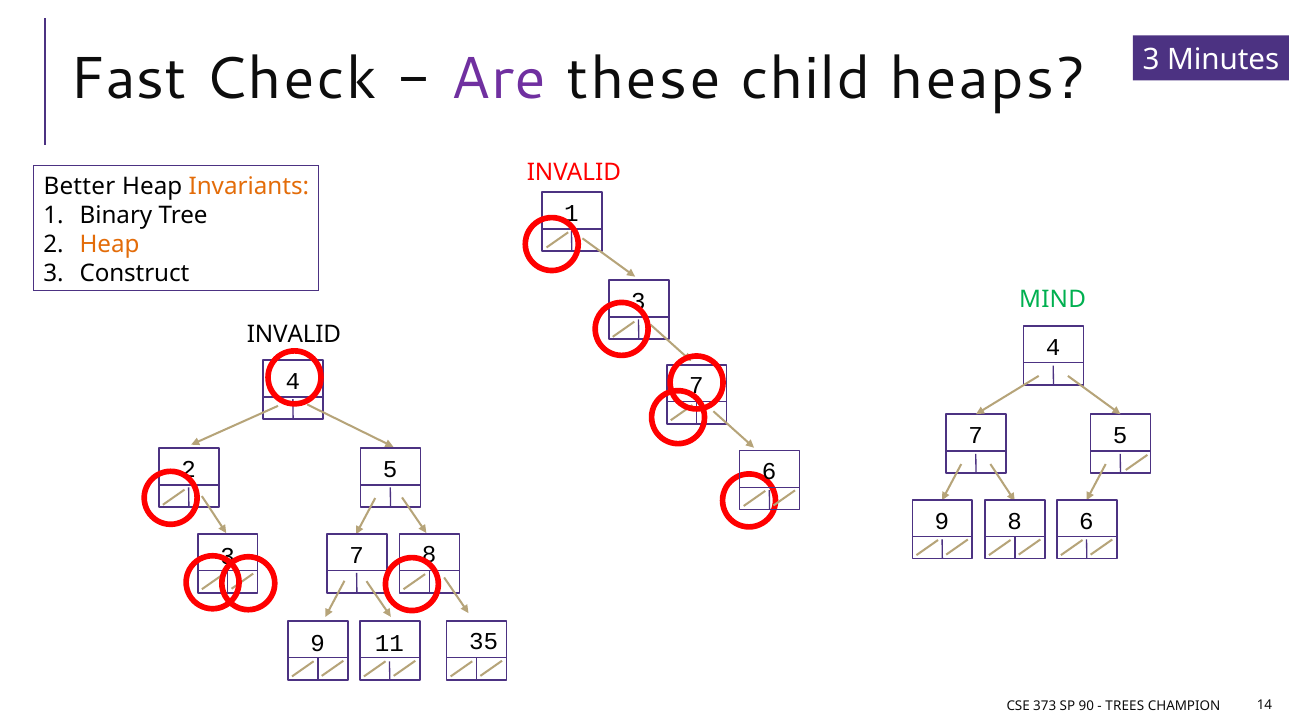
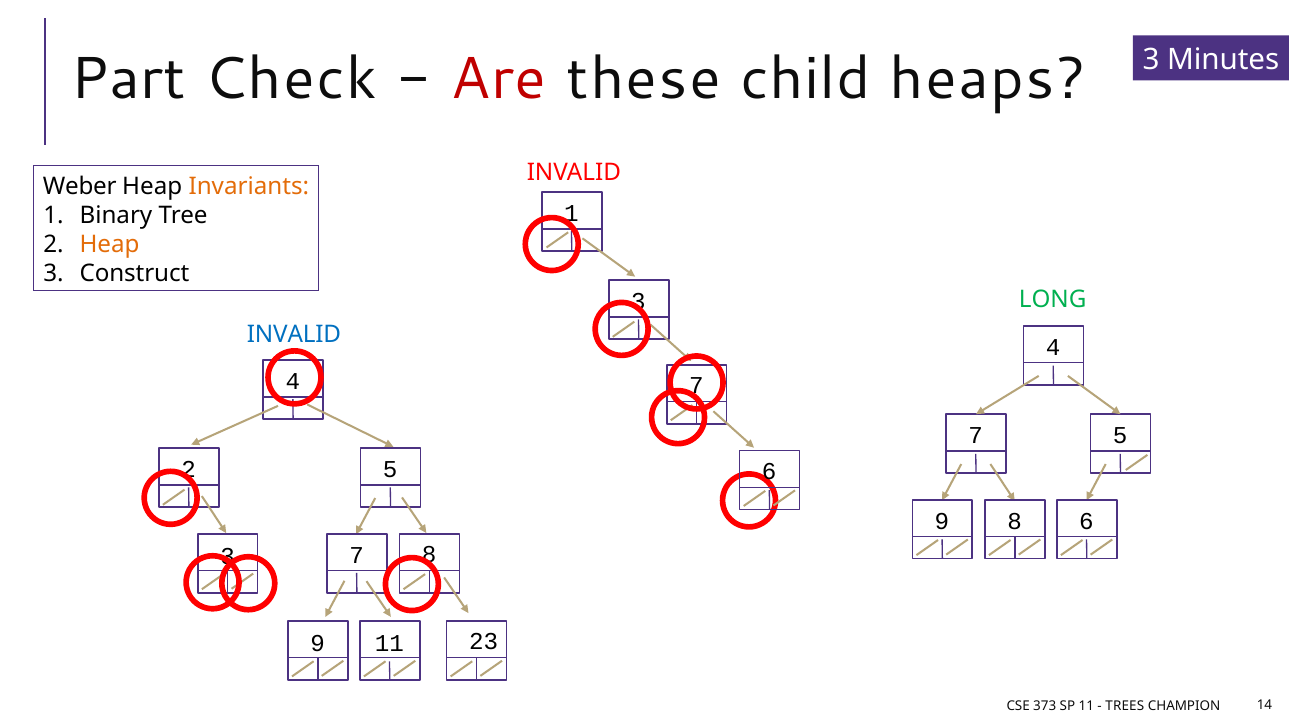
Fast: Fast -> Part
Are colour: purple -> red
Better: Better -> Weber
MIND: MIND -> LONG
INVALID at (294, 334) colour: black -> blue
35: 35 -> 23
SP 90: 90 -> 11
